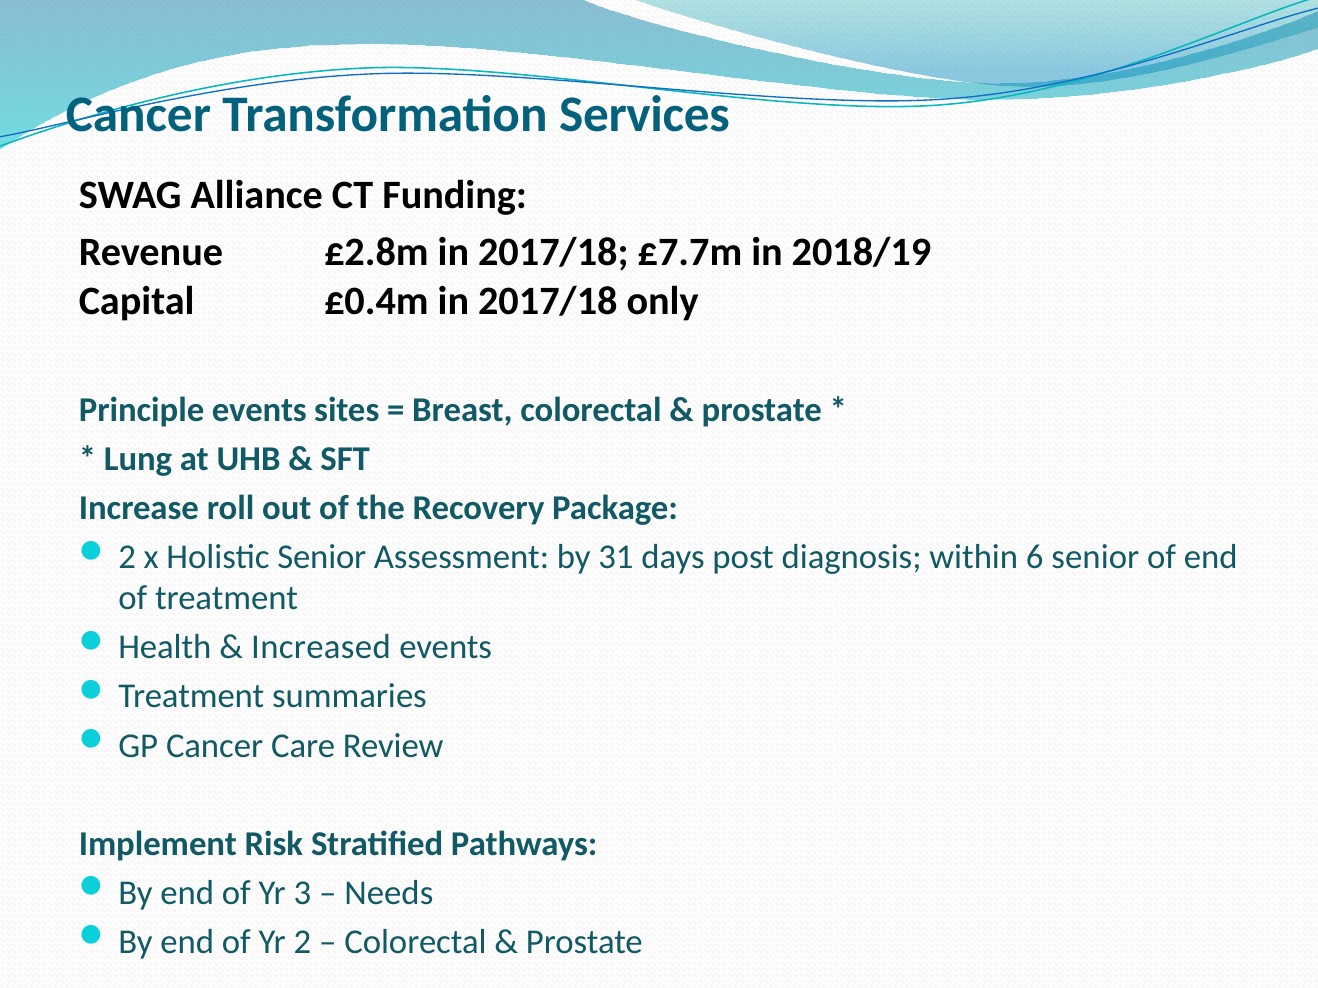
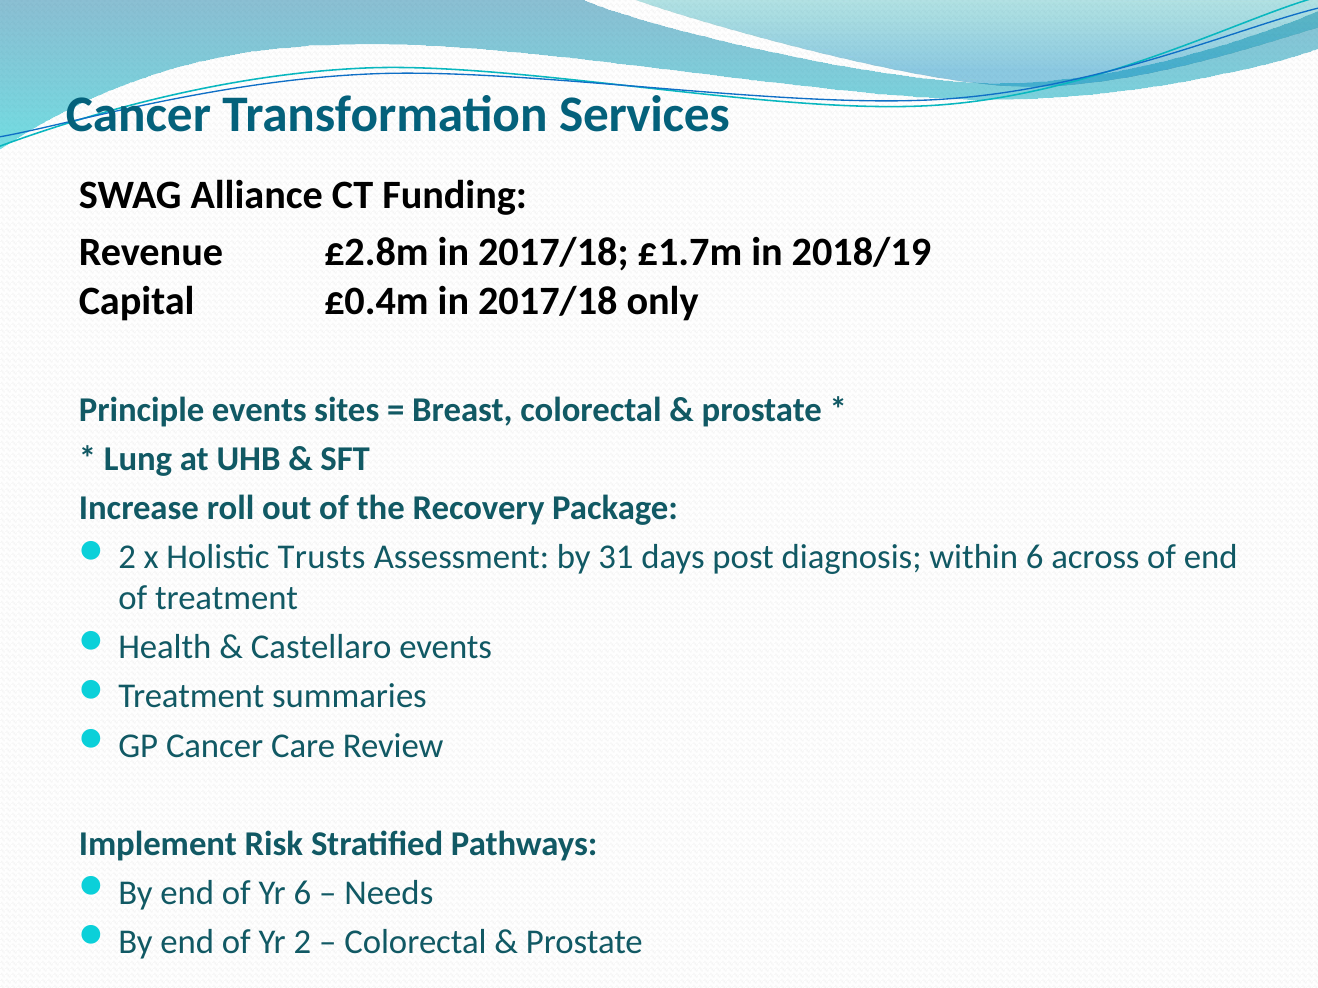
£7.7m: £7.7m -> £1.7m
Holistic Senior: Senior -> Trusts
6 senior: senior -> across
Increased: Increased -> Castellaro
Yr 3: 3 -> 6
